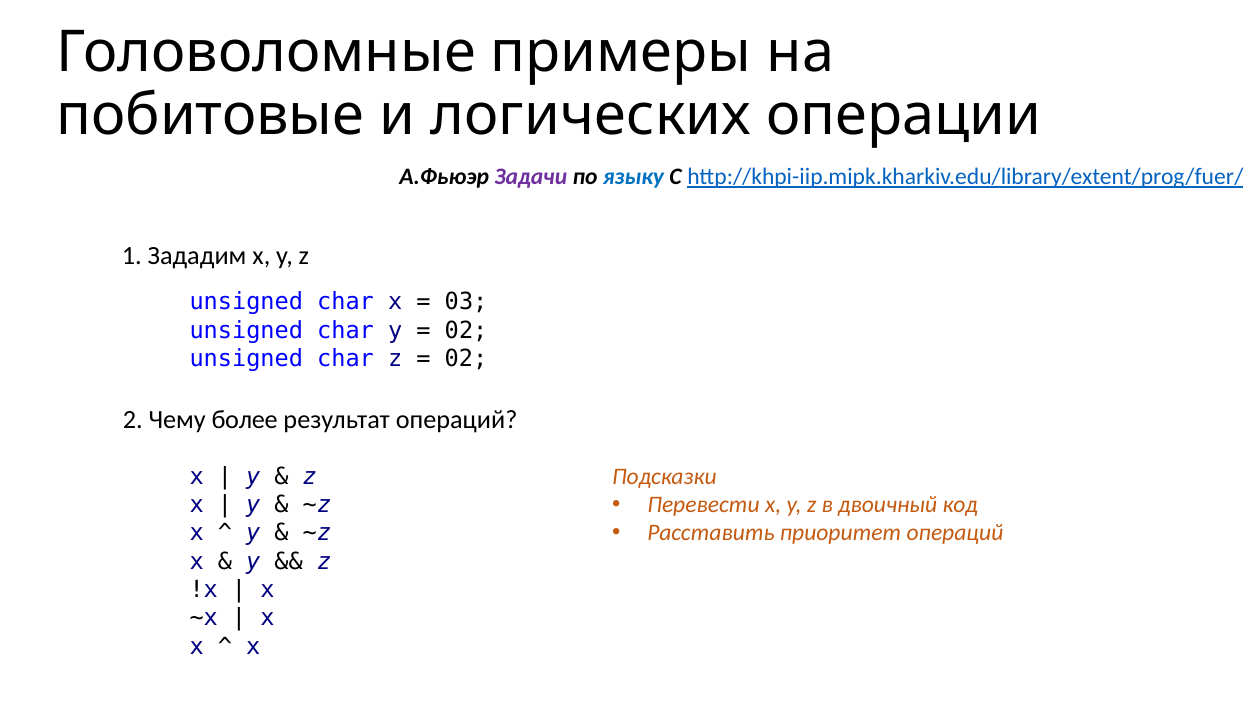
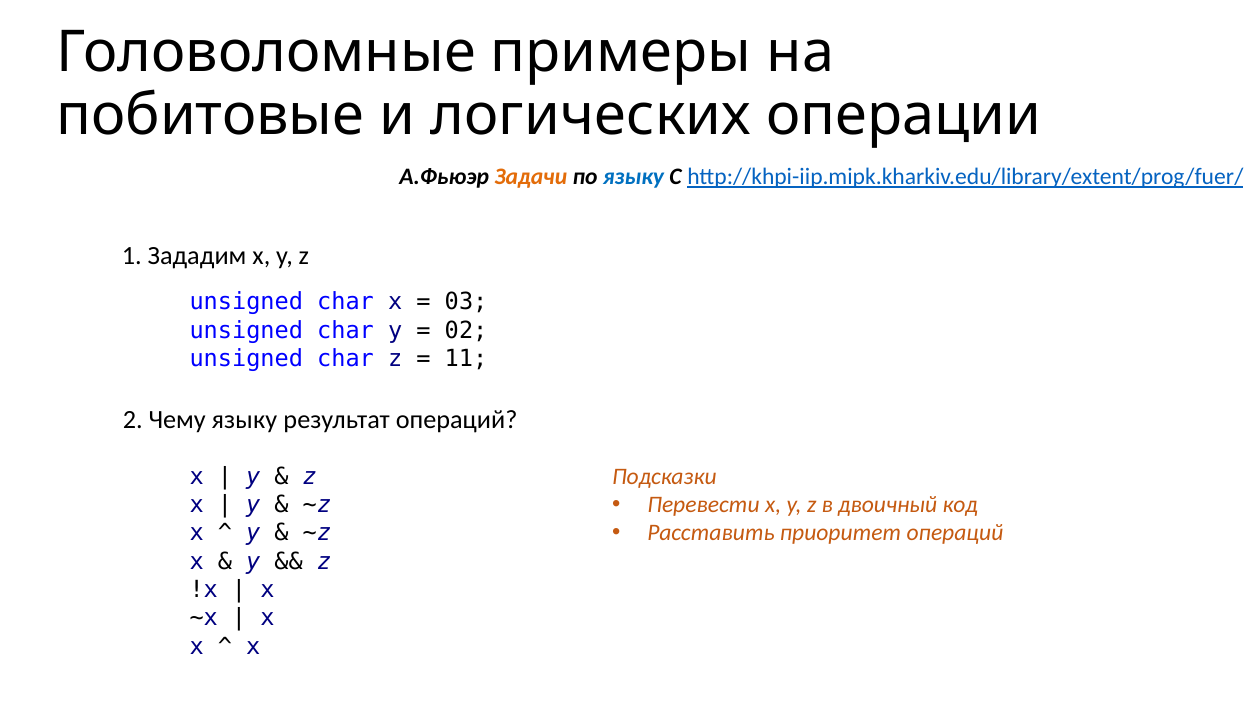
Задачи colour: purple -> orange
02 at (466, 358): 02 -> 11
Чему более: более -> языку
